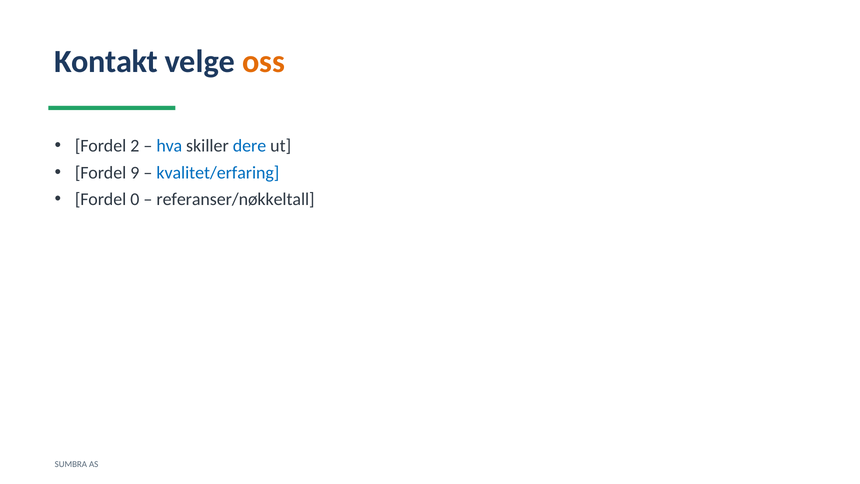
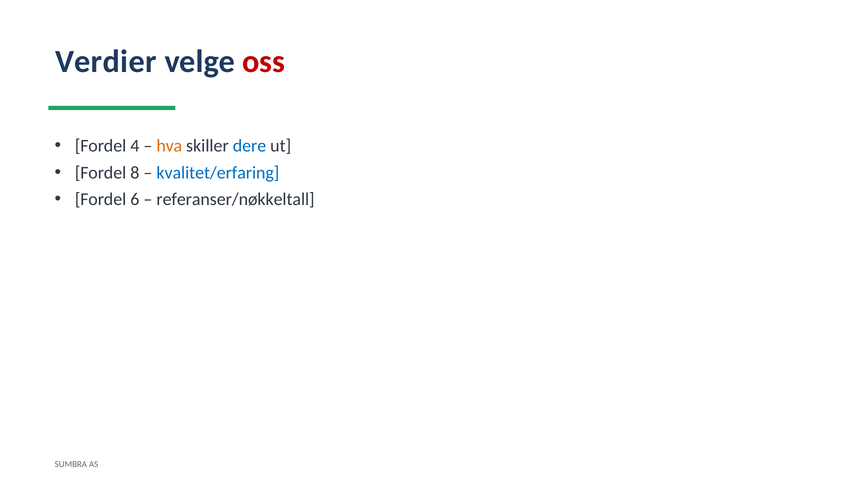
Kontakt: Kontakt -> Verdier
oss colour: orange -> red
2: 2 -> 4
hva colour: blue -> orange
9: 9 -> 8
0: 0 -> 6
